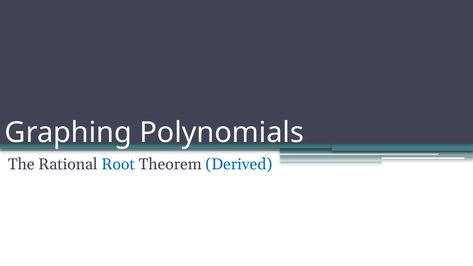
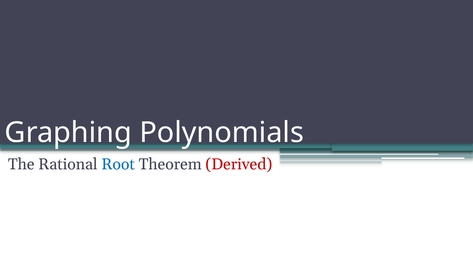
Derived colour: blue -> red
